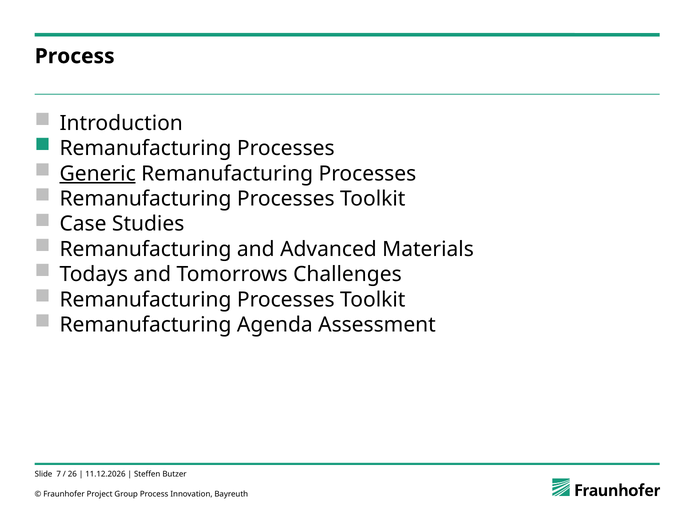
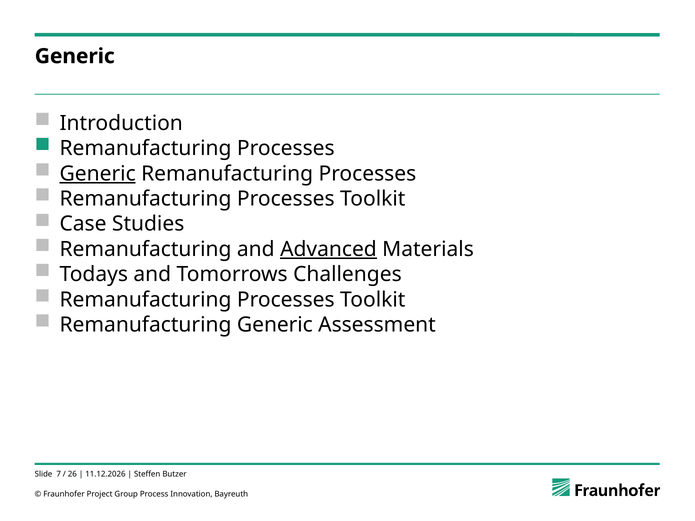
Process at (75, 56): Process -> Generic
Advanced underline: none -> present
Remanufacturing Agenda: Agenda -> Generic
